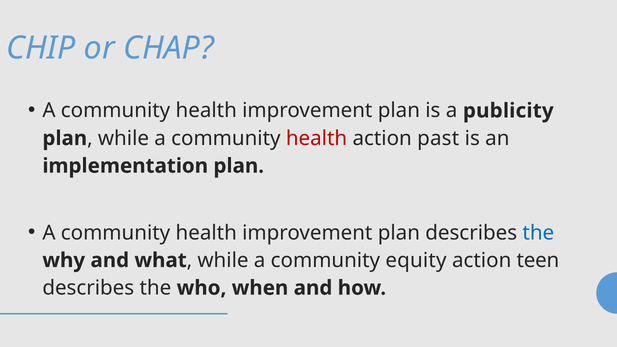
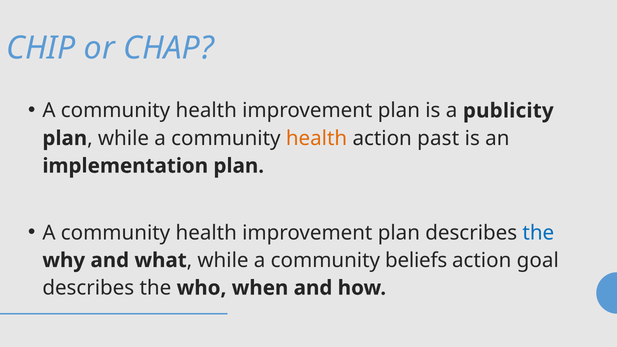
health at (317, 138) colour: red -> orange
equity: equity -> beliefs
teen: teen -> goal
